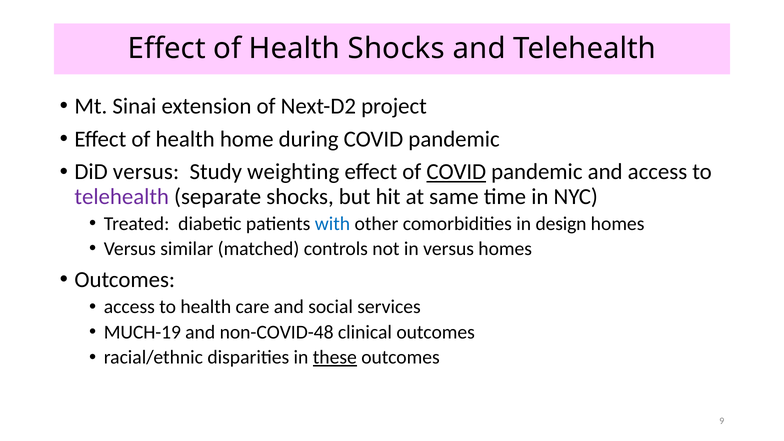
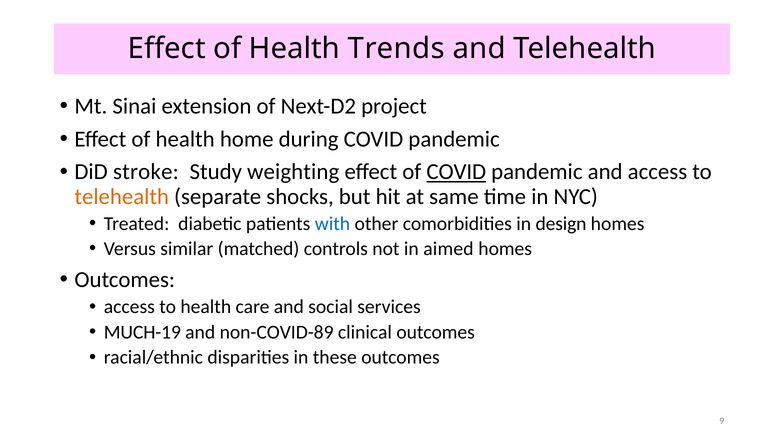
Health Shocks: Shocks -> Trends
DiD versus: versus -> stroke
telehealth at (122, 197) colour: purple -> orange
in versus: versus -> aimed
non-COVID-48: non-COVID-48 -> non-COVID-89
these underline: present -> none
